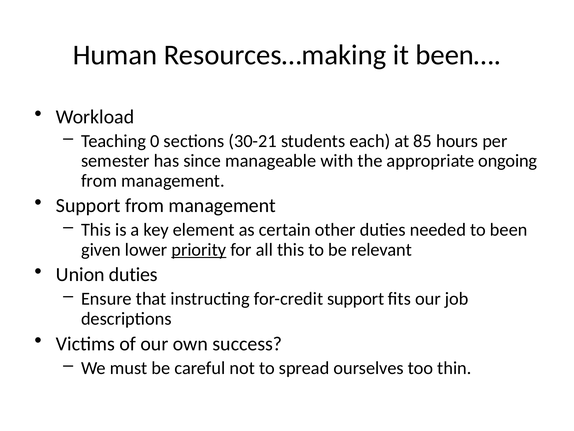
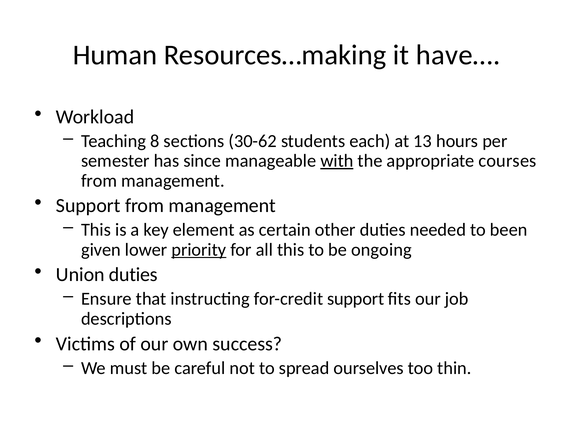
been…: been… -> have…
0: 0 -> 8
30-21: 30-21 -> 30-62
85: 85 -> 13
with underline: none -> present
ongoing: ongoing -> courses
relevant: relevant -> ongoing
